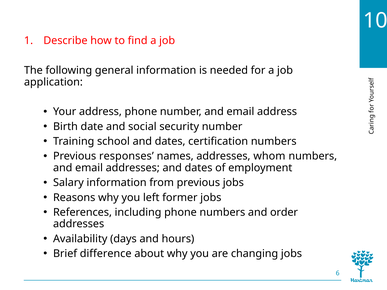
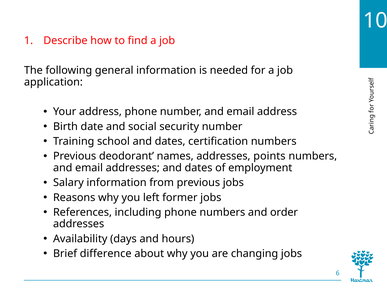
responses: responses -> deodorant
whom: whom -> points
